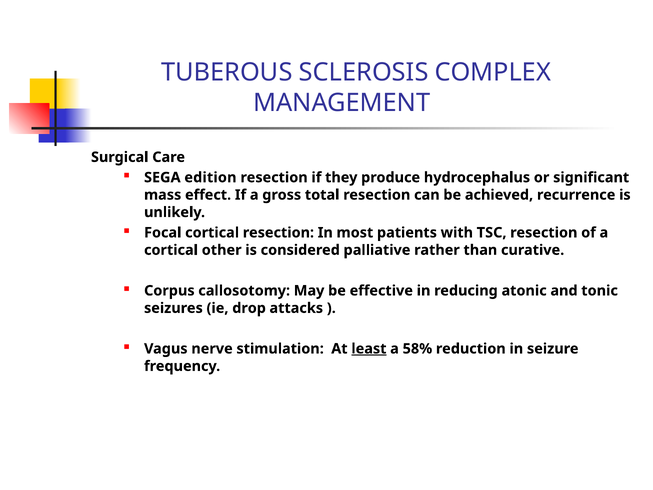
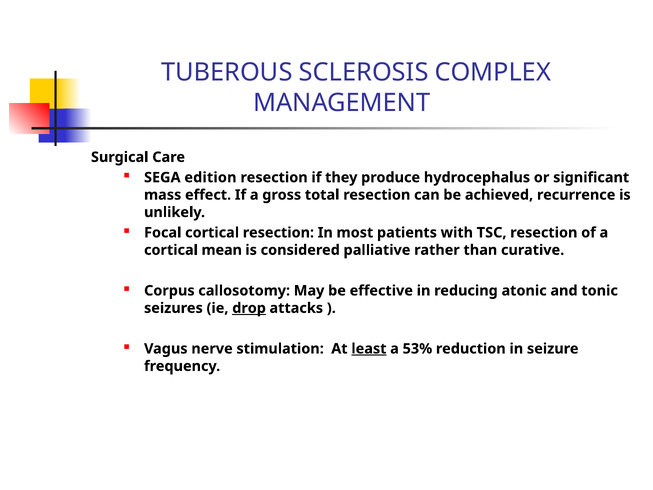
other: other -> mean
drop underline: none -> present
58%: 58% -> 53%
